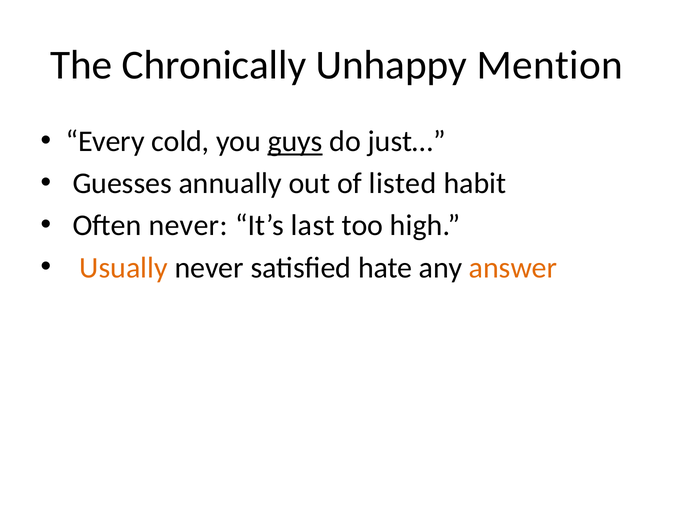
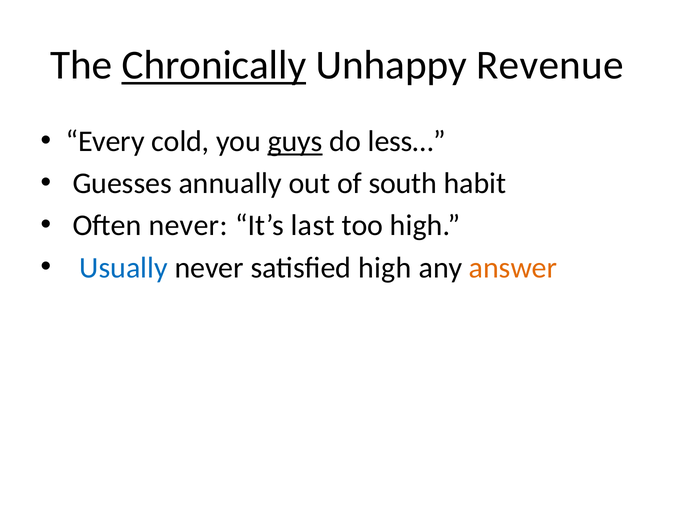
Chronically underline: none -> present
Mention: Mention -> Revenue
just…: just… -> less…
listed: listed -> south
Usually colour: orange -> blue
satisfied hate: hate -> high
